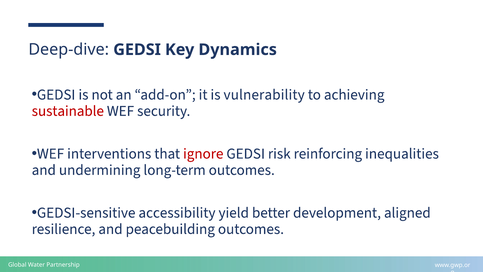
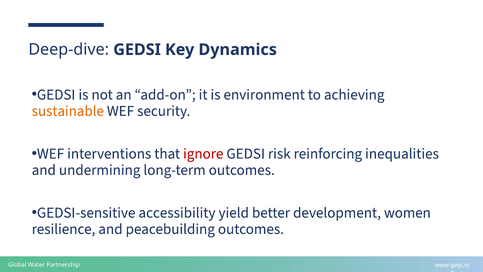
vulnerability: vulnerability -> environment
sustainable colour: red -> orange
aligned: aligned -> women
